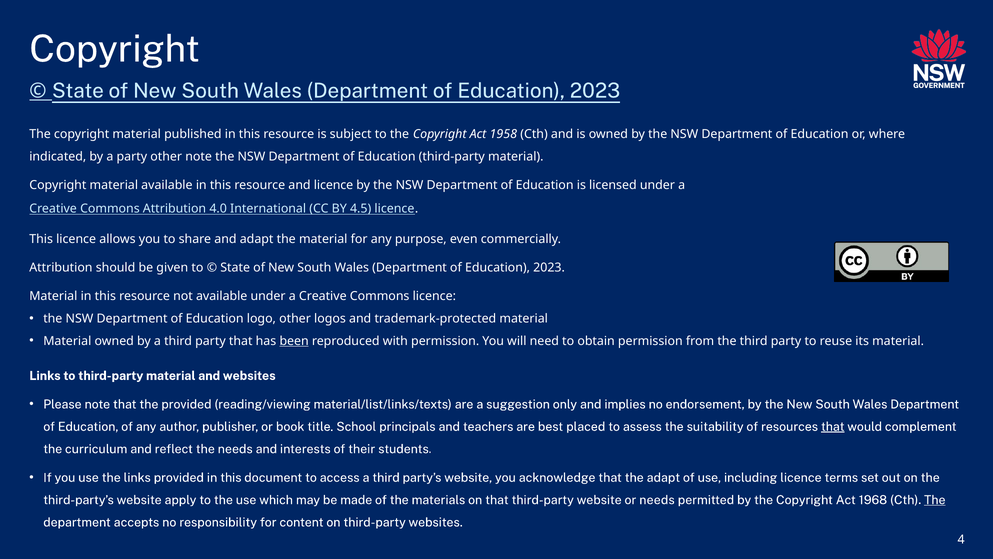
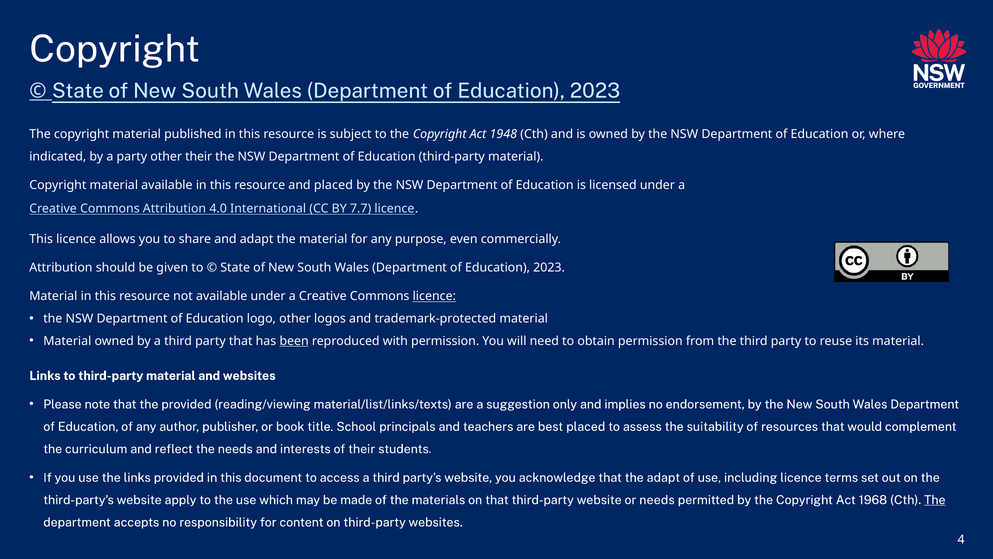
1958: 1958 -> 1948
other note: note -> their
and licence: licence -> placed
4.5: 4.5 -> 7.7
licence at (434, 296) underline: none -> present
that at (833, 426) underline: present -> none
